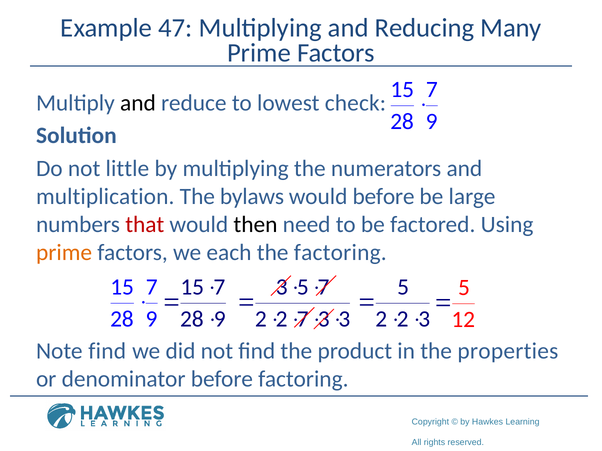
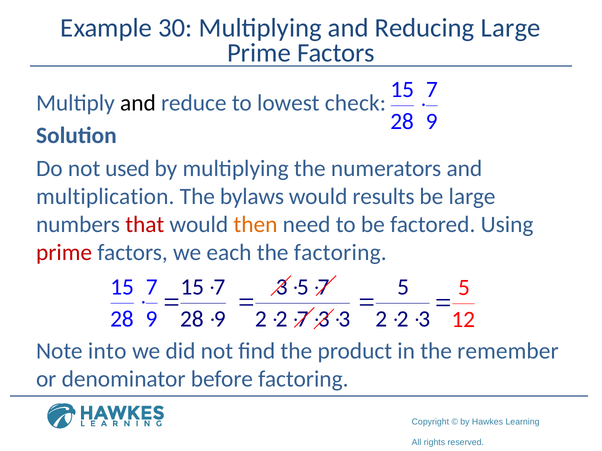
47: 47 -> 30
Reducing Many: Many -> Large
little: little -> used
would before: before -> results
then colour: black -> orange
prime at (64, 253) colour: orange -> red
Note find: find -> into
properties: properties -> remember
